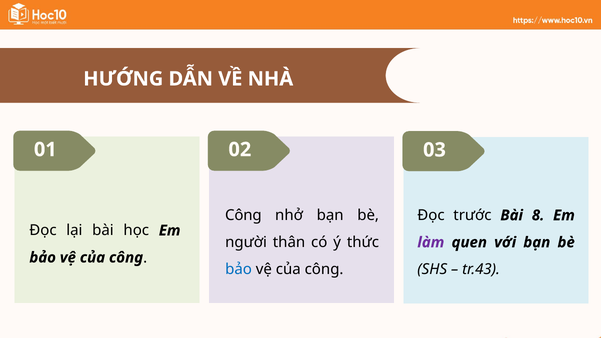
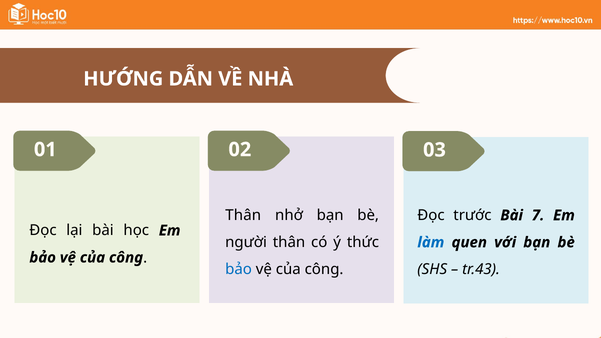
Công at (243, 215): Công -> Thân
8: 8 -> 7
làm colour: purple -> blue
